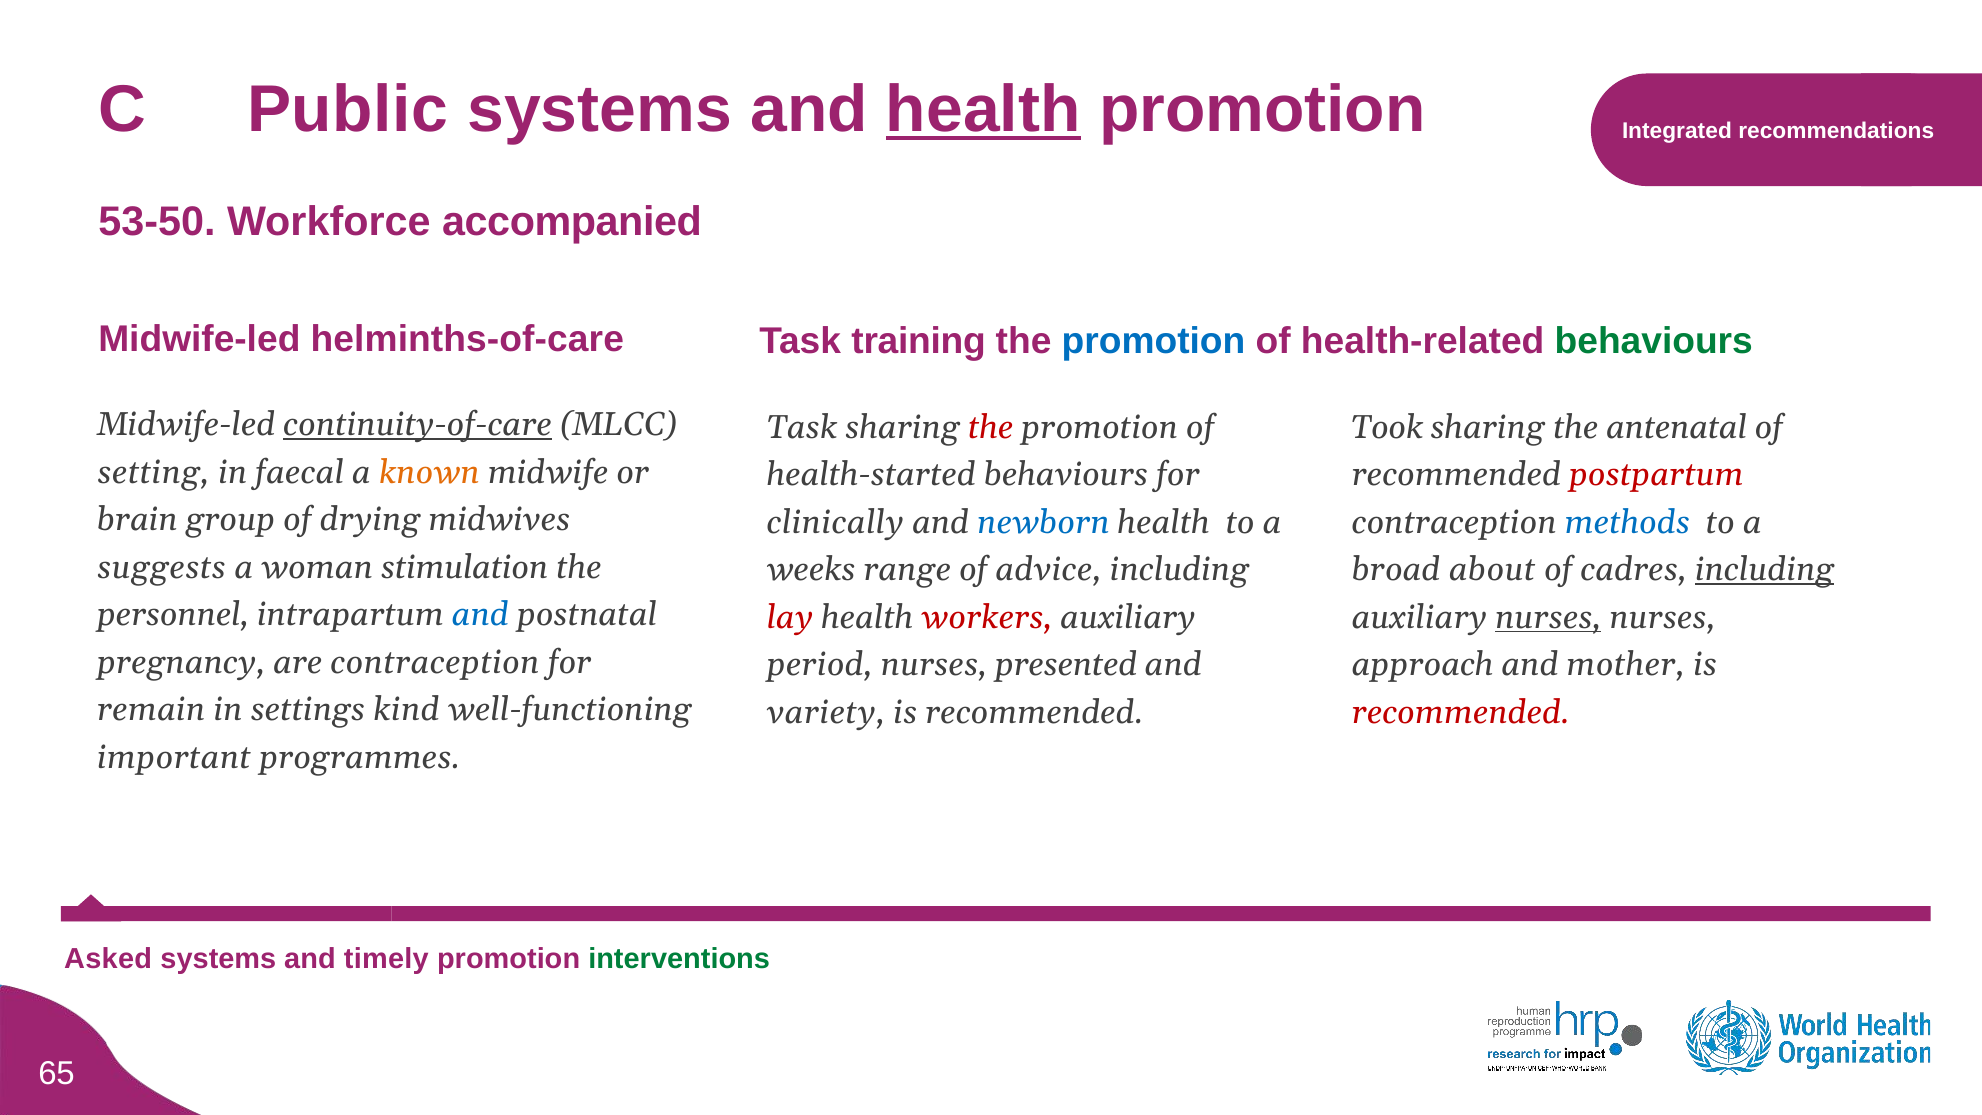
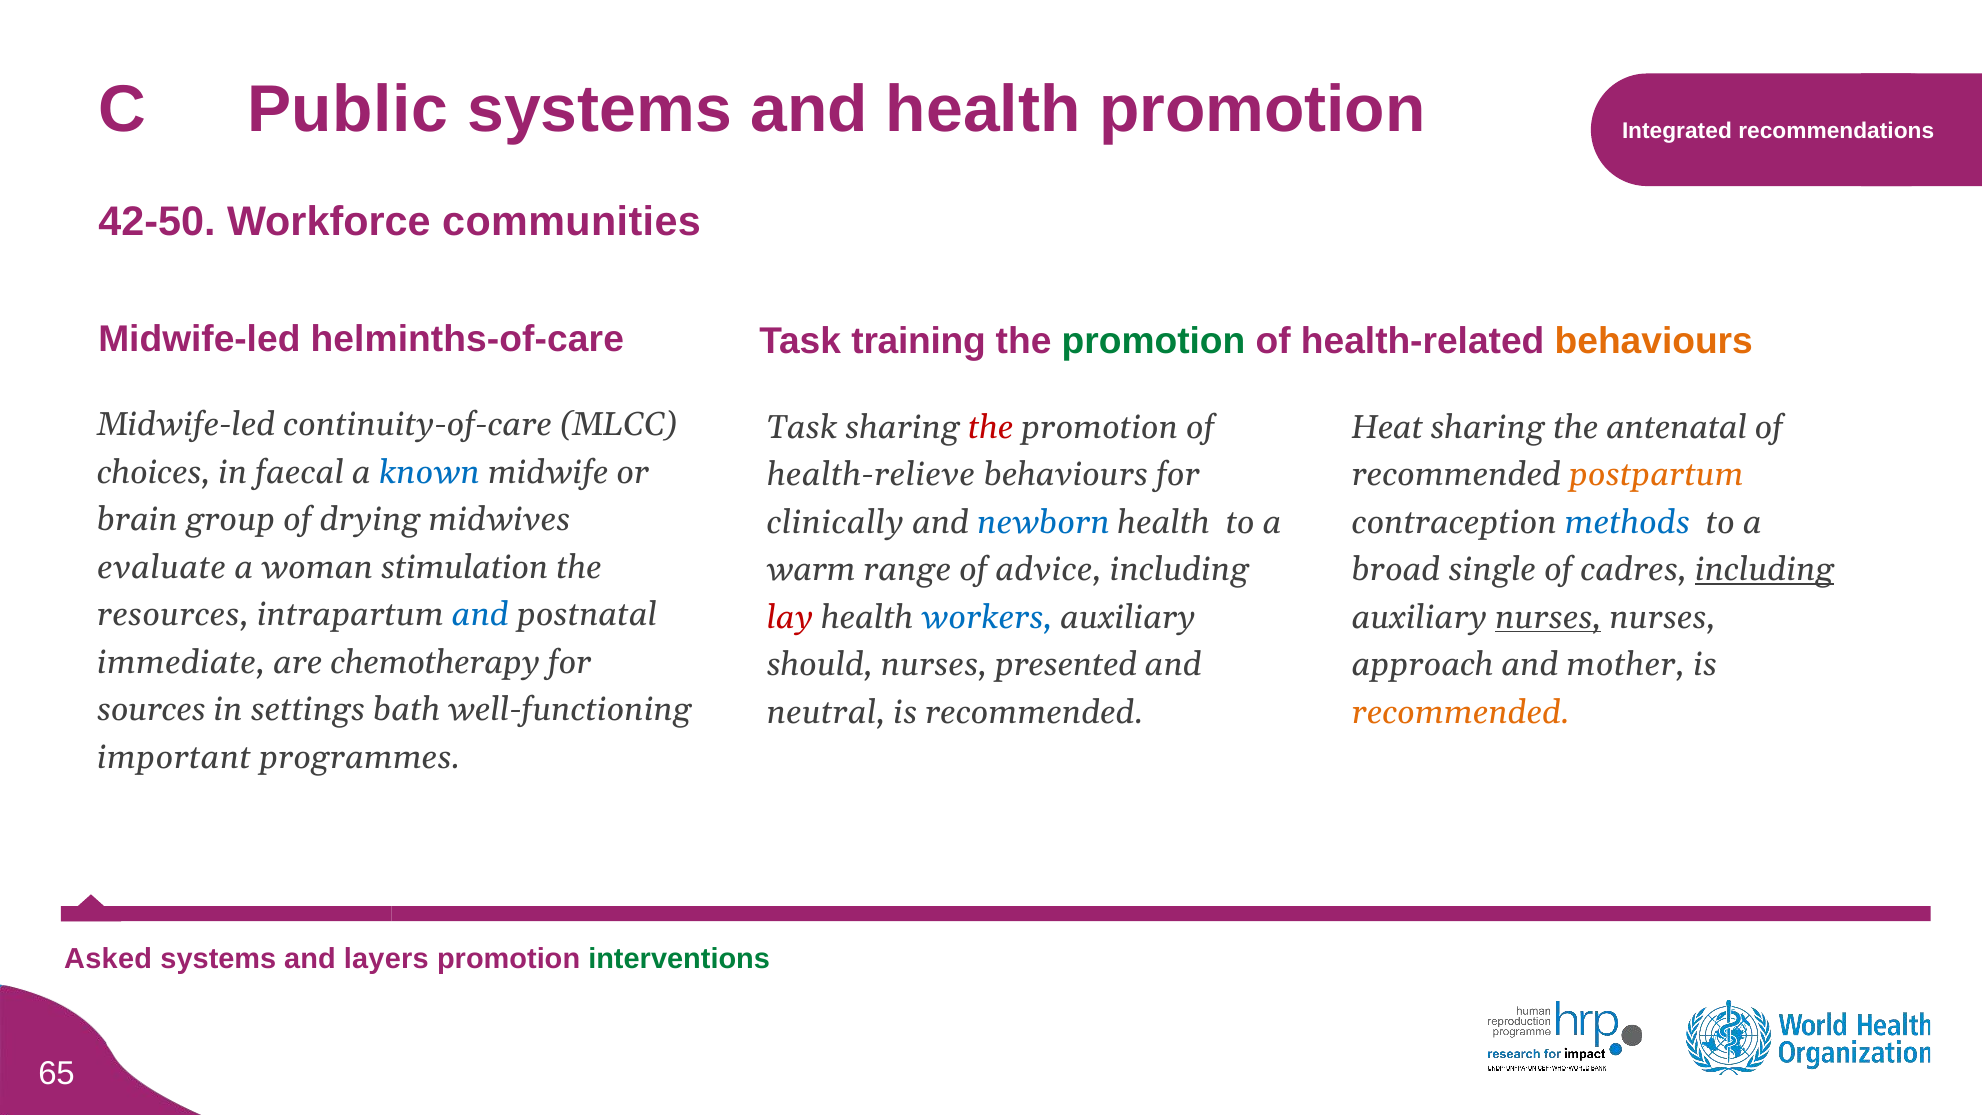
health at (983, 110) underline: present -> none
53-50: 53-50 -> 42-50
accompanied: accompanied -> communities
promotion at (1154, 342) colour: blue -> green
behaviours at (1654, 342) colour: green -> orange
continuity-of-care underline: present -> none
Took: Took -> Heat
setting: setting -> choices
known colour: orange -> blue
health-started: health-started -> health-relieve
postpartum colour: red -> orange
suggests: suggests -> evaluate
weeks: weeks -> warm
about: about -> single
personnel: personnel -> resources
workers colour: red -> blue
pregnancy: pregnancy -> immediate
are contraception: contraception -> chemotherapy
period: period -> should
remain: remain -> sources
kind: kind -> bath
variety: variety -> neutral
recommended at (1461, 712) colour: red -> orange
timely: timely -> layers
